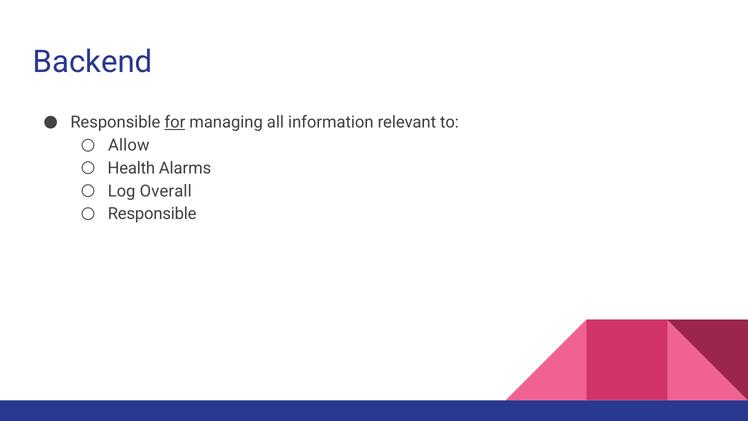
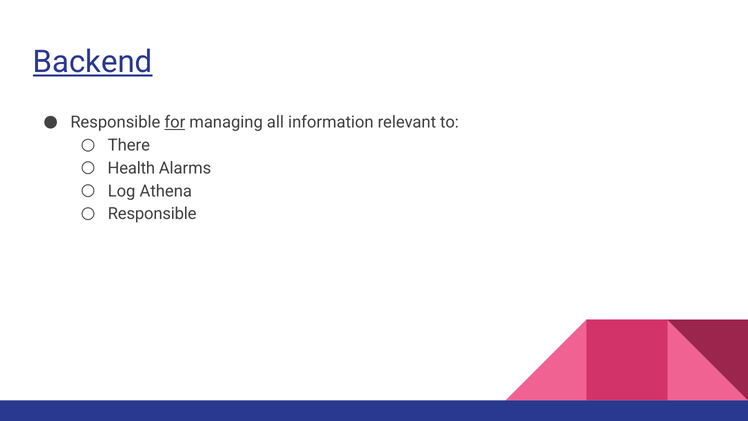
Backend underline: none -> present
Allow: Allow -> There
Overall: Overall -> Athena
